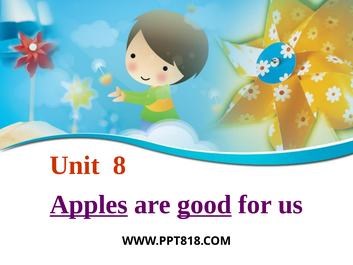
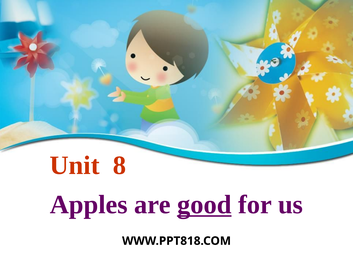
Apples underline: present -> none
